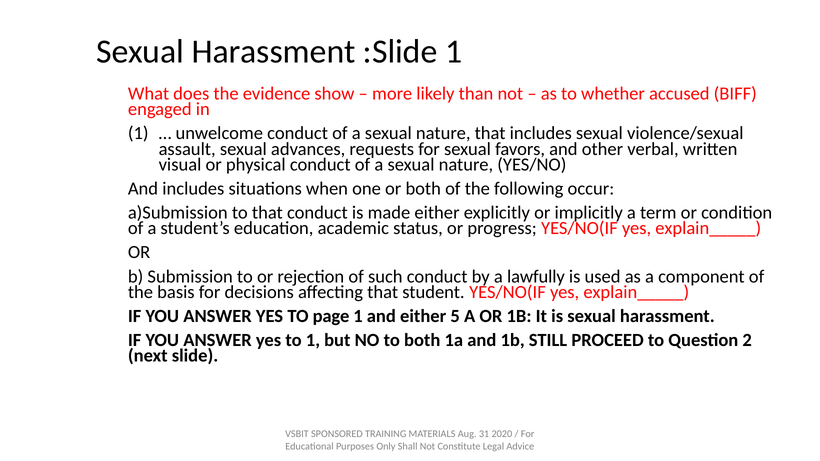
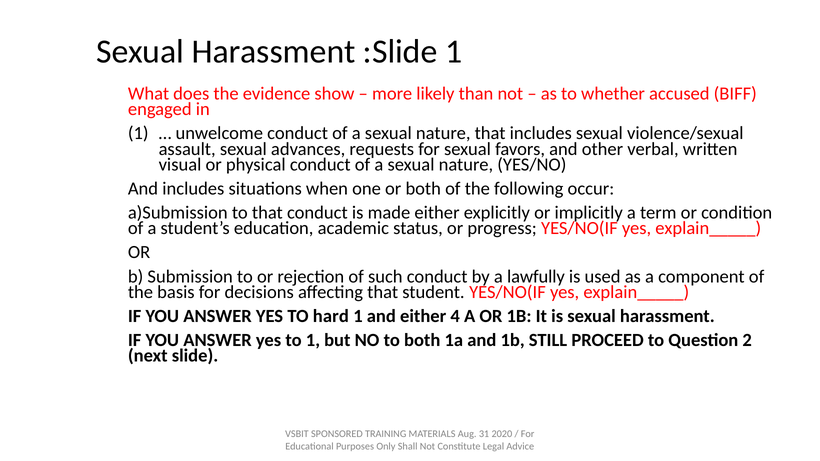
page: page -> hard
5: 5 -> 4
